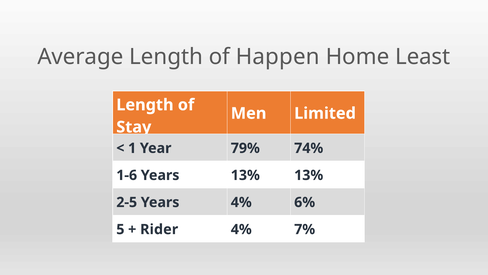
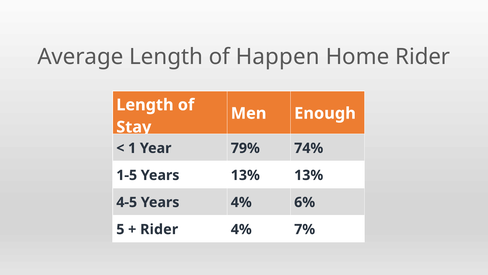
Home Least: Least -> Rider
Limited: Limited -> Enough
1-6: 1-6 -> 1-5
2-5: 2-5 -> 4-5
